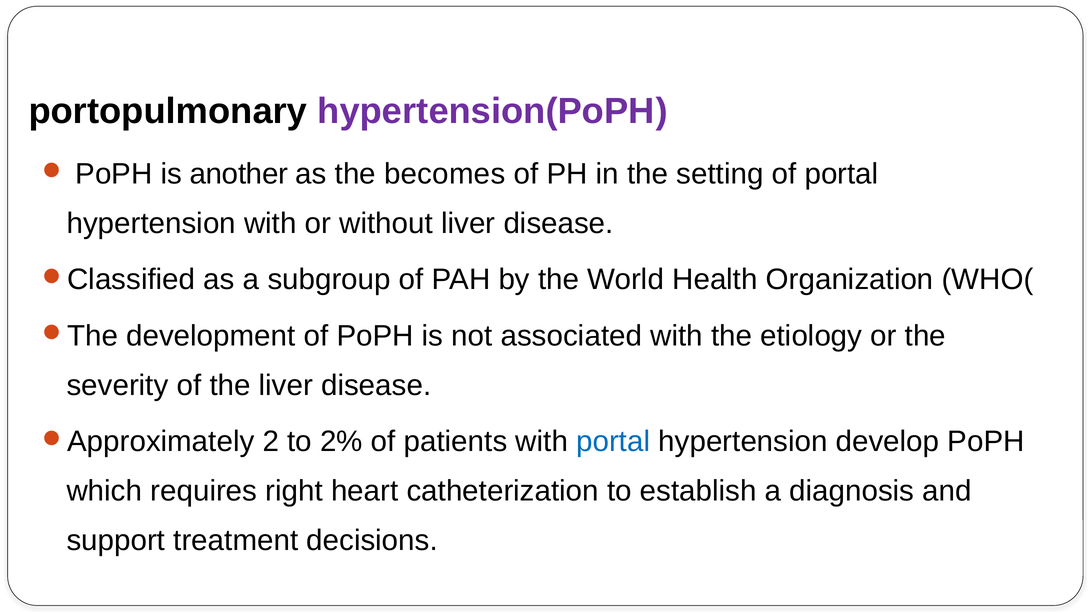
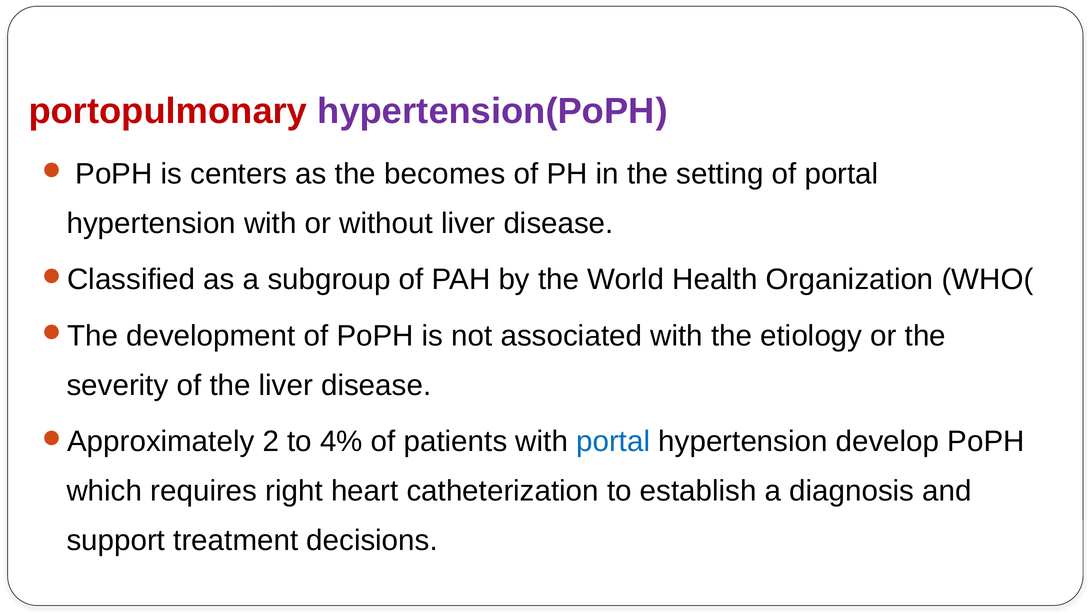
portopulmonary colour: black -> red
another: another -> centers
2%: 2% -> 4%
